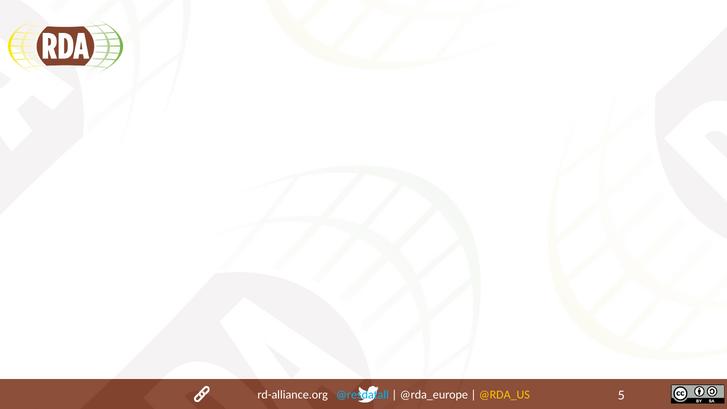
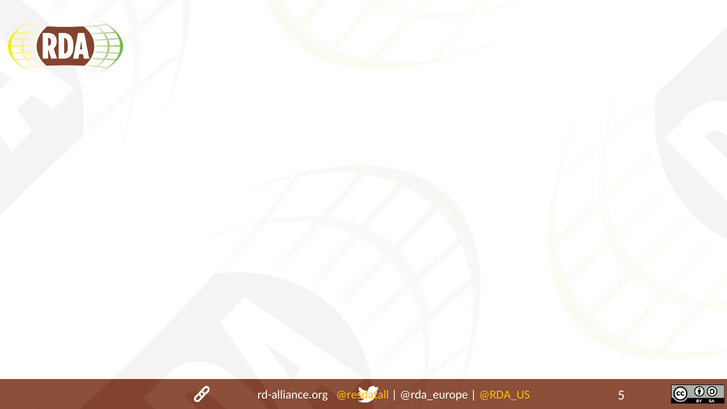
@resdatall colour: light blue -> yellow
